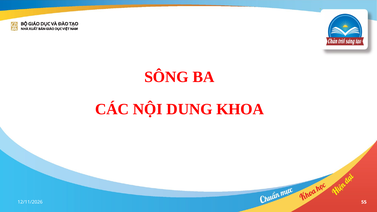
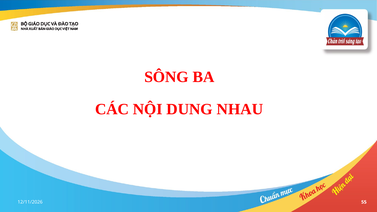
KHOA: KHOA -> NHAU
